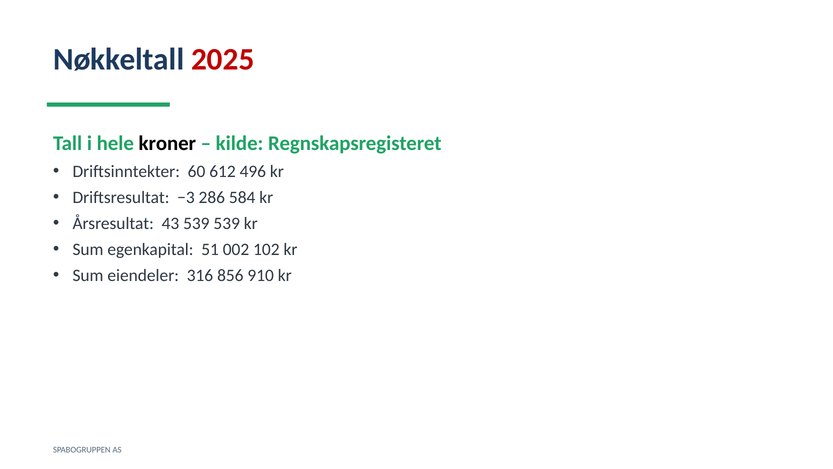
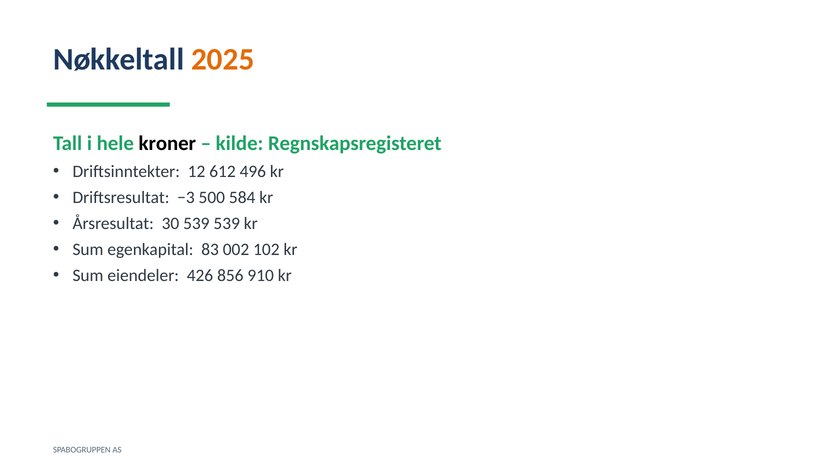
2025 colour: red -> orange
60: 60 -> 12
286: 286 -> 500
43: 43 -> 30
51: 51 -> 83
316: 316 -> 426
